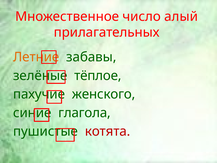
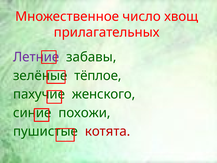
алый: алый -> хвощ
Летние colour: orange -> purple
глагола: глагола -> похожи
